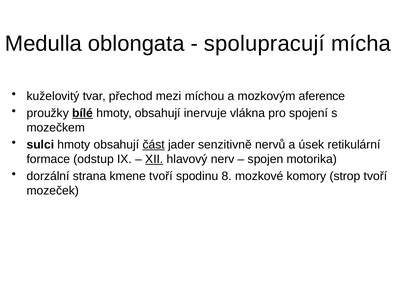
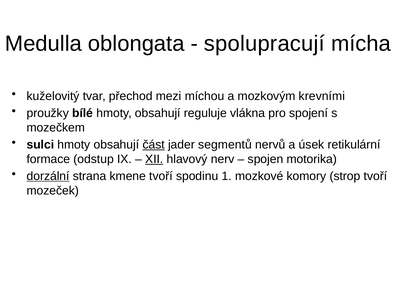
aference: aference -> krevními
bílé underline: present -> none
inervuje: inervuje -> reguluje
senzitivně: senzitivně -> segmentů
dorzální underline: none -> present
8: 8 -> 1
